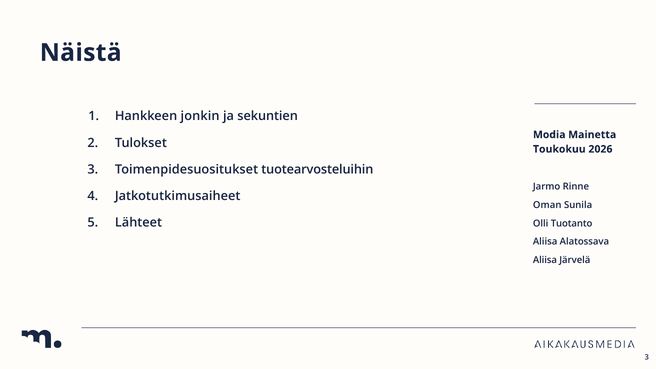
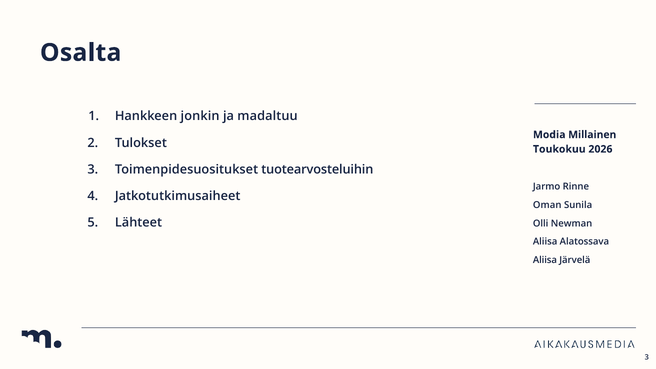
Näistä: Näistä -> Osalta
sekuntien: sekuntien -> madaltuu
Mainetta: Mainetta -> Millainen
Tuotanto: Tuotanto -> Newman
